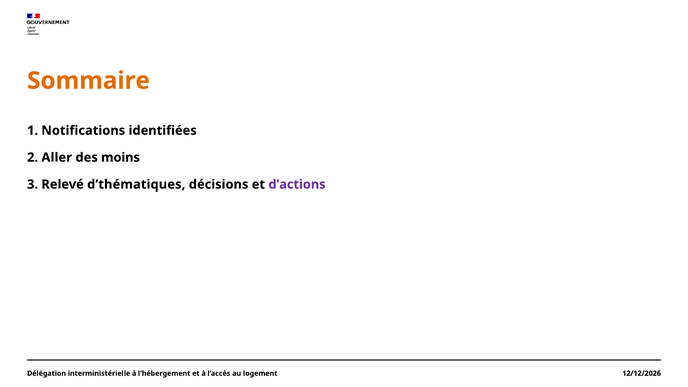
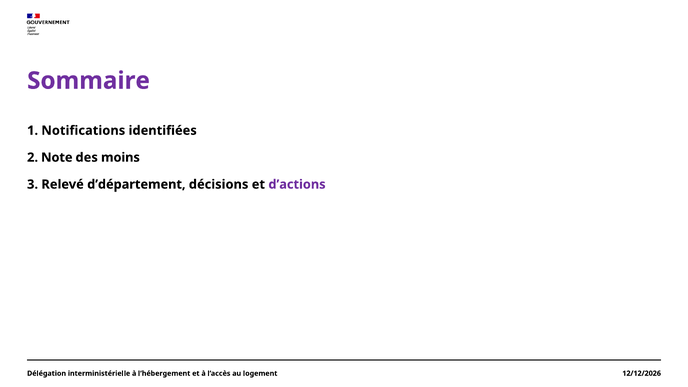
Sommaire colour: orange -> purple
Aller: Aller -> Note
d’thématiques: d’thématiques -> d’département
